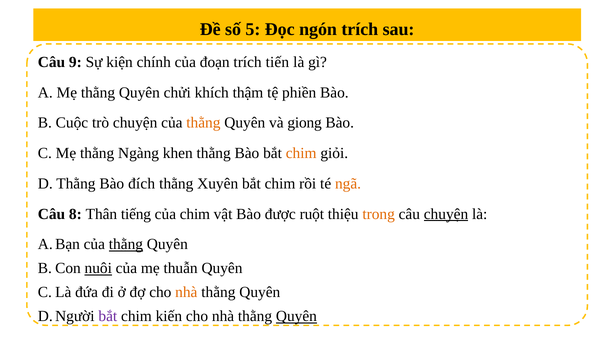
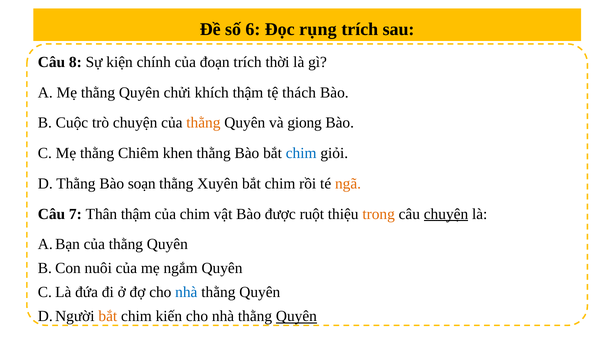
5: 5 -> 6
ngón: ngón -> rụng
9: 9 -> 8
tiến: tiến -> thời
phiền: phiền -> thách
Ngàng: Ngàng -> Chiêm
chim at (301, 153) colour: orange -> blue
đích: đích -> soạn
8: 8 -> 7
Thân tiếng: tiếng -> thậm
thằng at (126, 244) underline: present -> none
nuôi underline: present -> none
thuẫn: thuẫn -> ngắm
nhà at (186, 292) colour: orange -> blue
bắt at (108, 316) colour: purple -> orange
